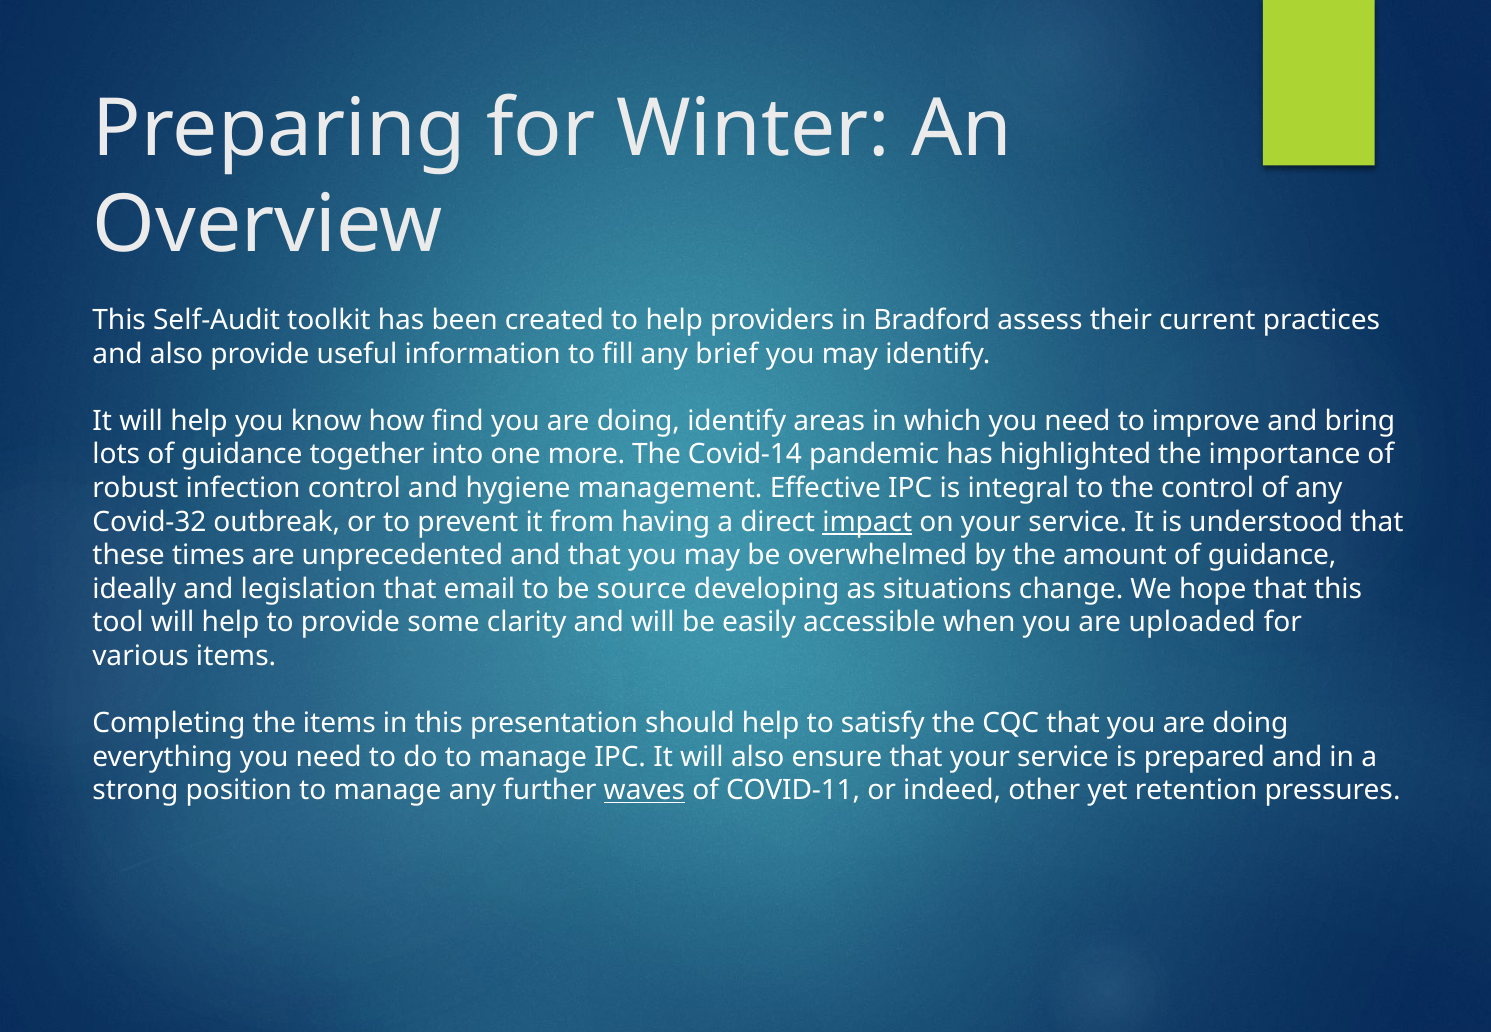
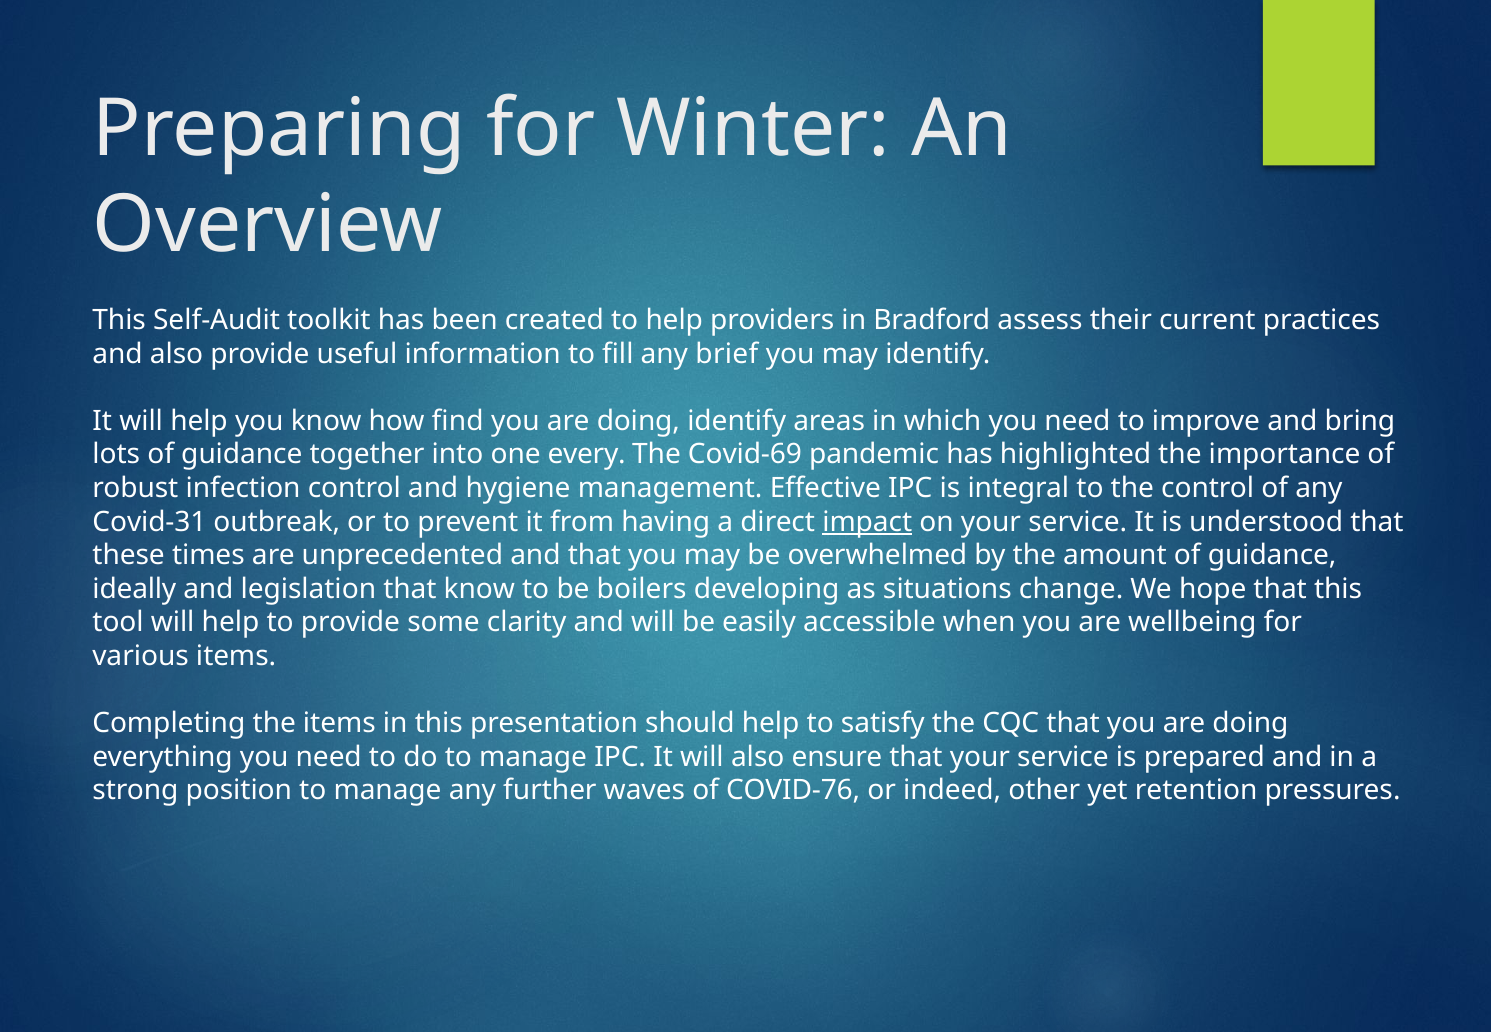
more: more -> every
Covid-14: Covid-14 -> Covid-69
Covid-32: Covid-32 -> Covid-31
that email: email -> know
source: source -> boilers
uploaded: uploaded -> wellbeing
waves underline: present -> none
COVID-11: COVID-11 -> COVID-76
